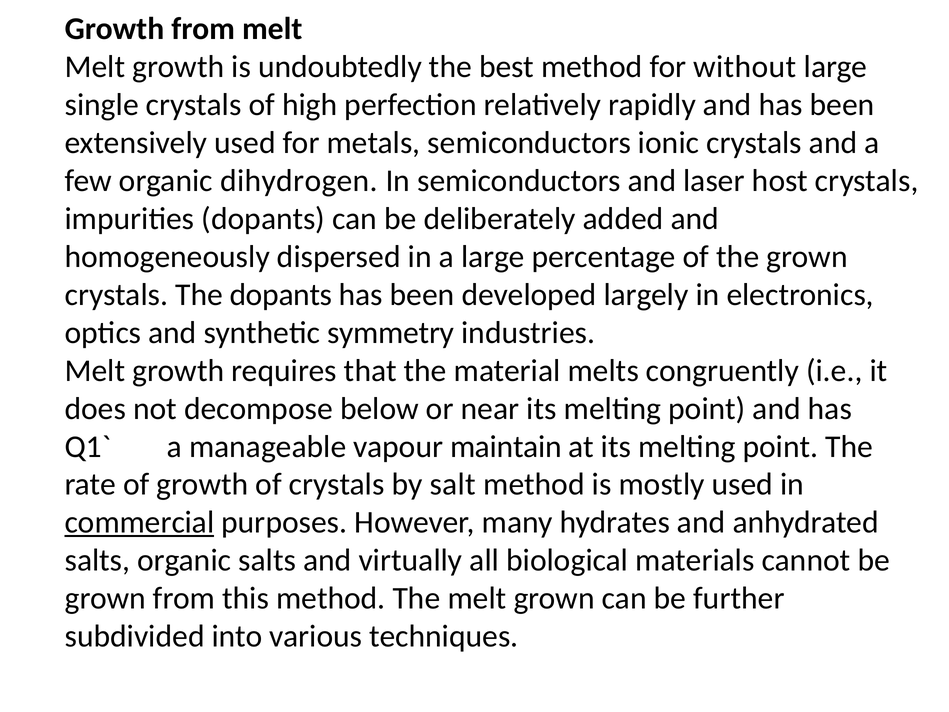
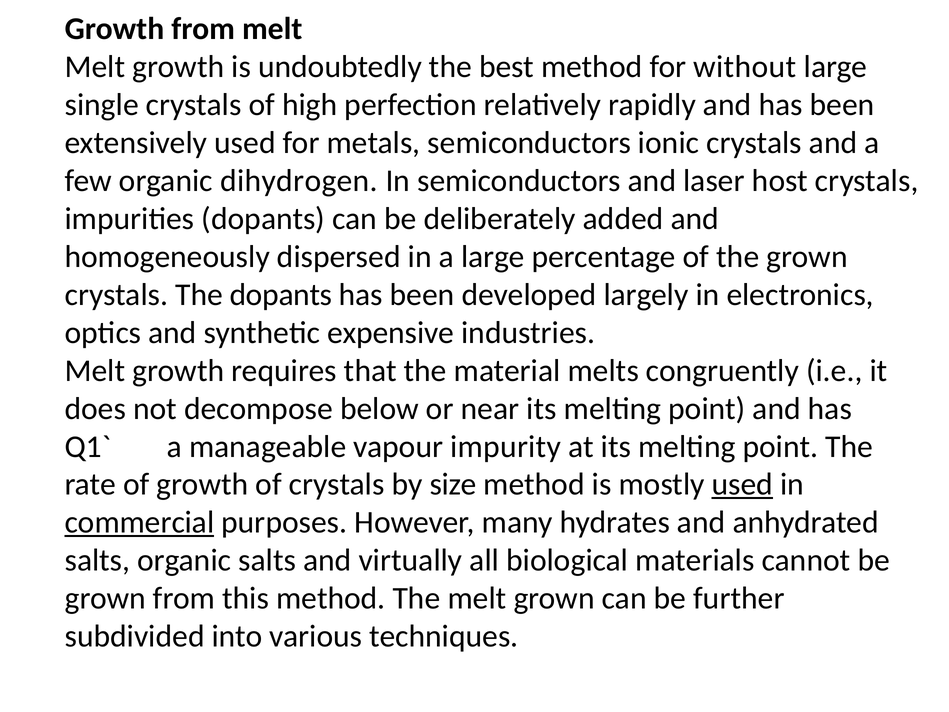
symmetry: symmetry -> expensive
maintain: maintain -> impurity
salt: salt -> size
used at (742, 484) underline: none -> present
